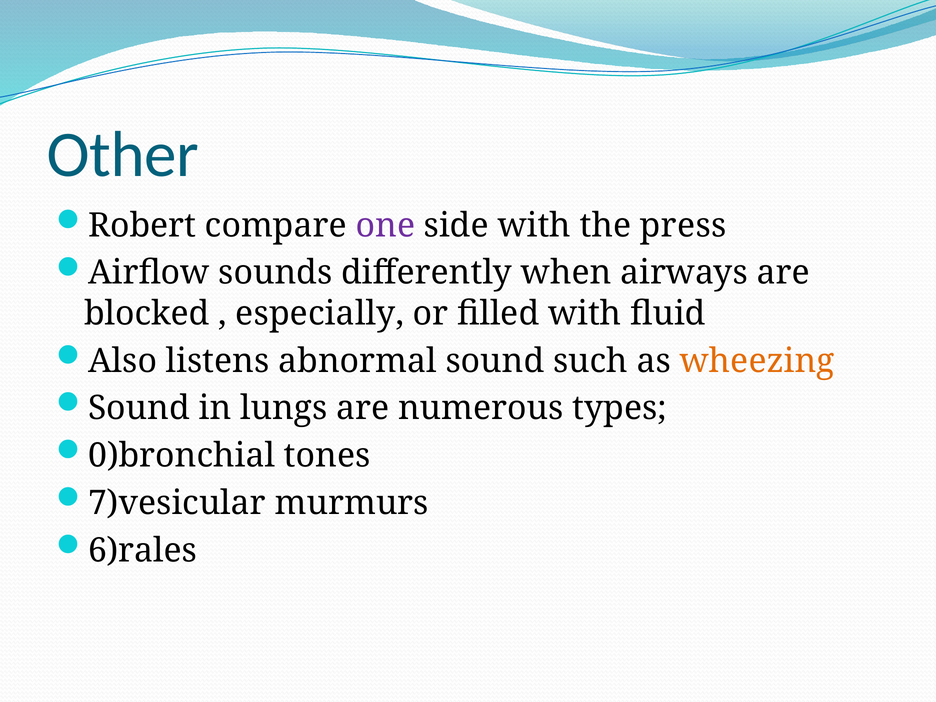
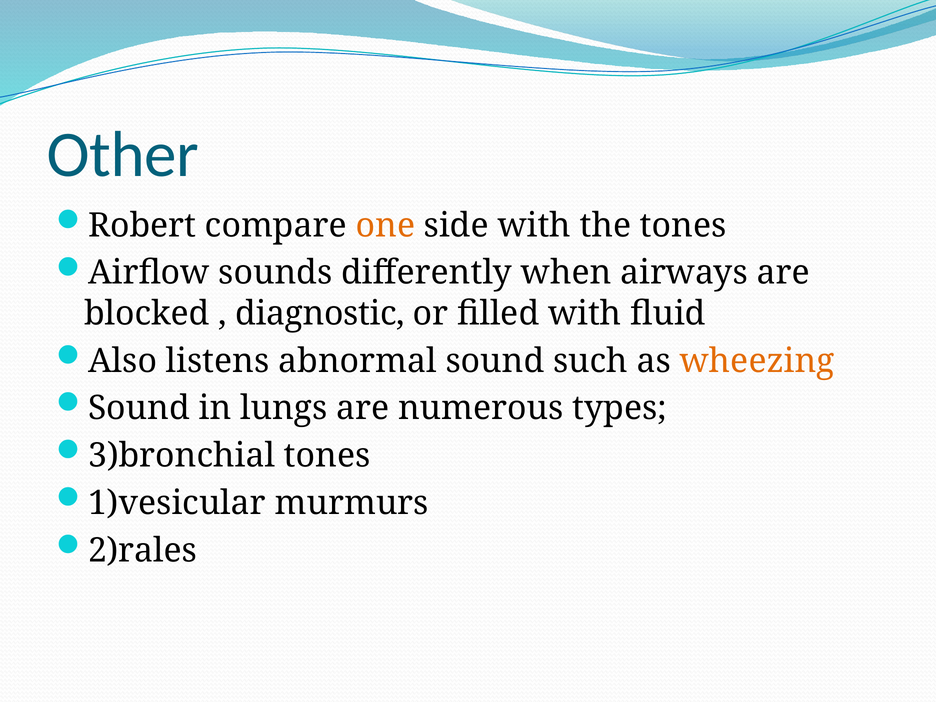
one colour: purple -> orange
the press: press -> tones
especially: especially -> diagnostic
0)bronchial: 0)bronchial -> 3)bronchial
7)vesicular: 7)vesicular -> 1)vesicular
6)rales: 6)rales -> 2)rales
